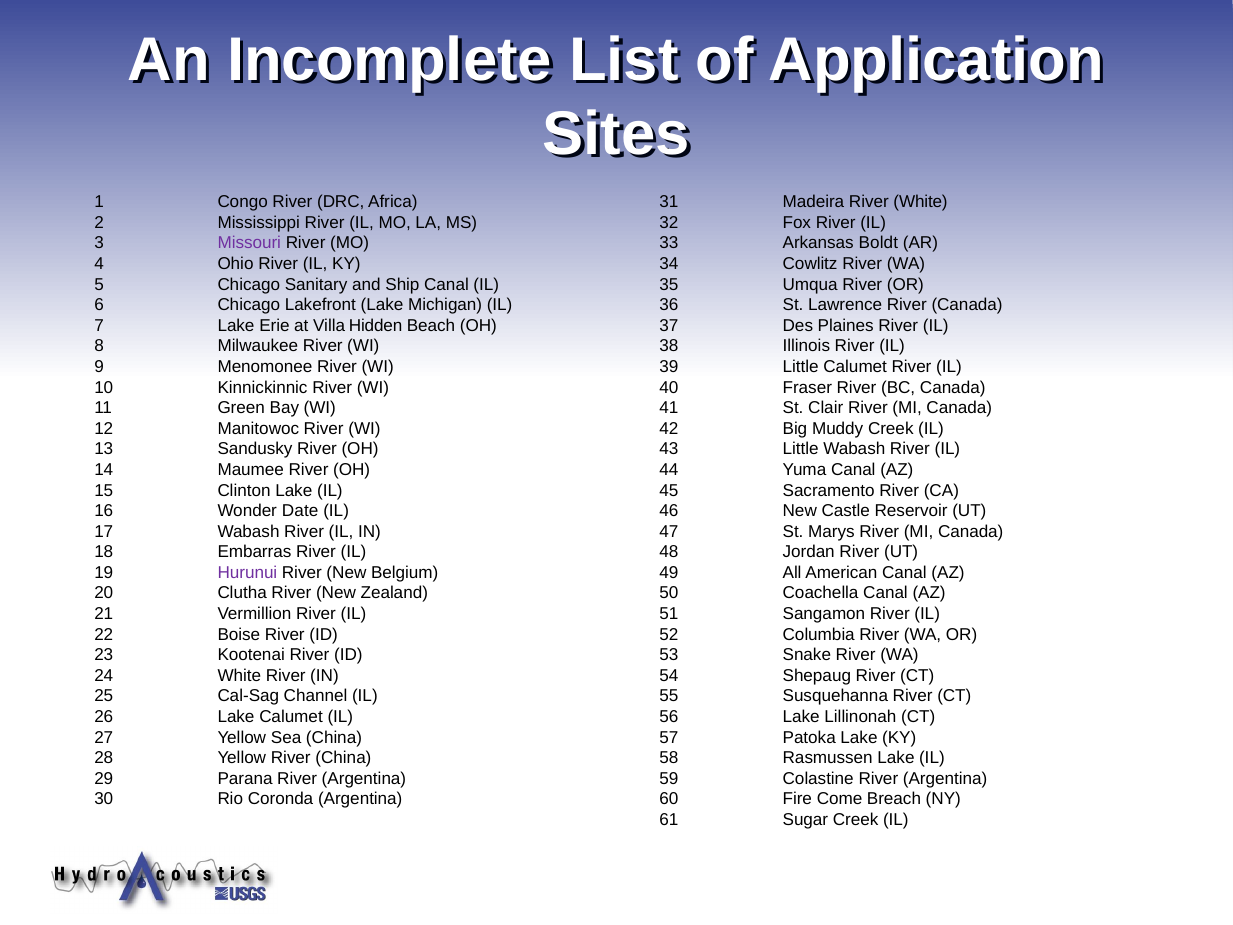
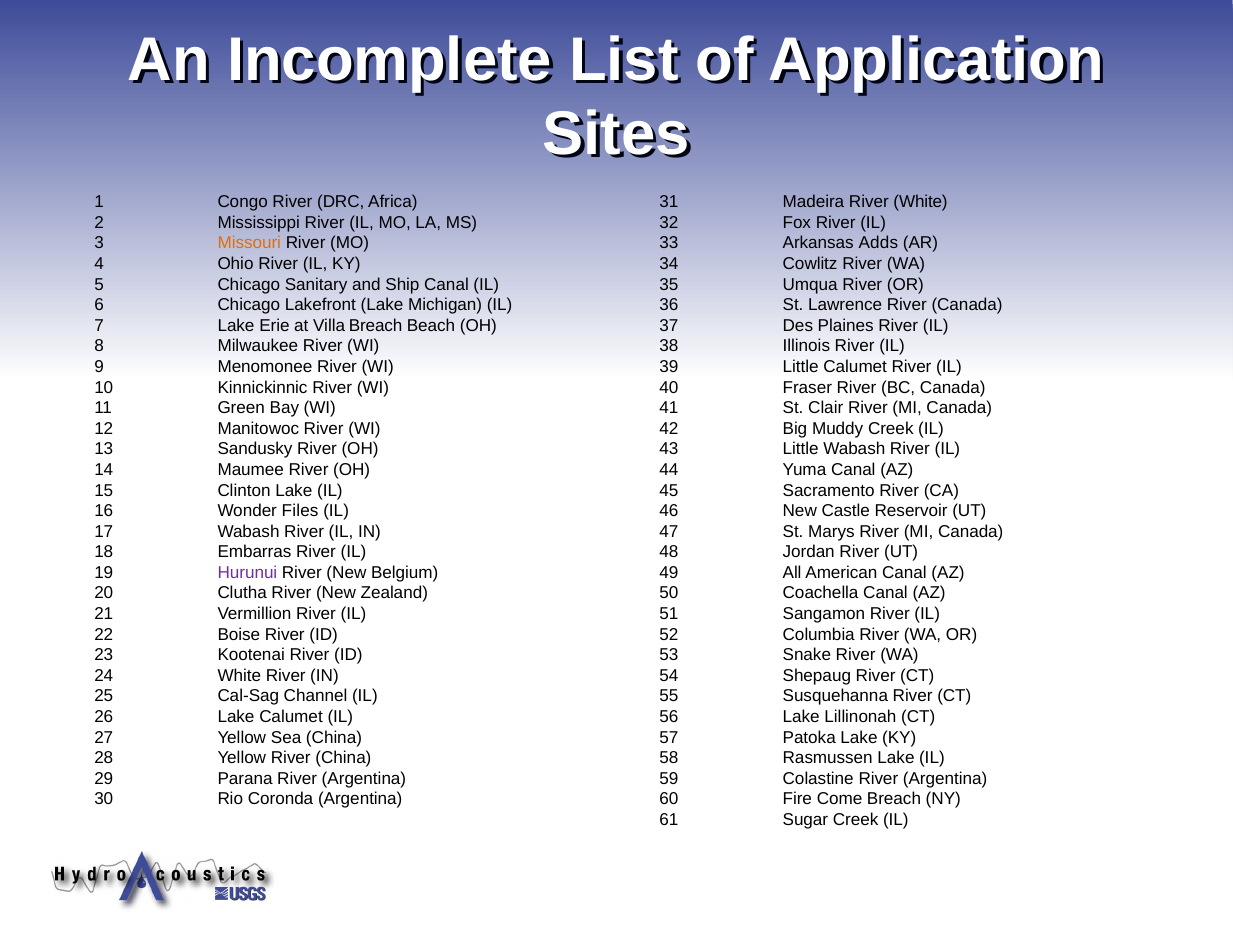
Missouri colour: purple -> orange
Boldt: Boldt -> Adds
Villa Hidden: Hidden -> Breach
Date: Date -> Files
